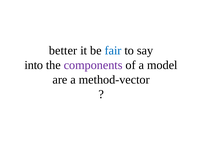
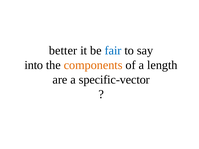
components colour: purple -> orange
model: model -> length
method-vector: method-vector -> specific-vector
